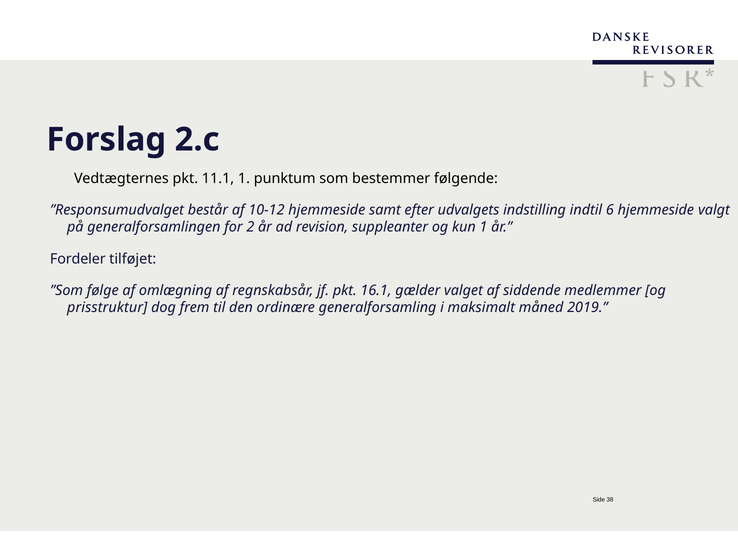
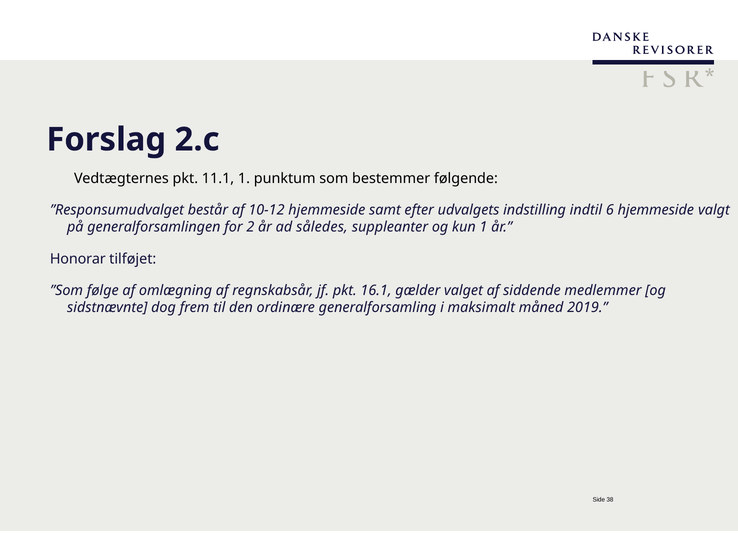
revision: revision -> således
Fordeler: Fordeler -> Honorar
prisstruktur: prisstruktur -> sidstnævnte
